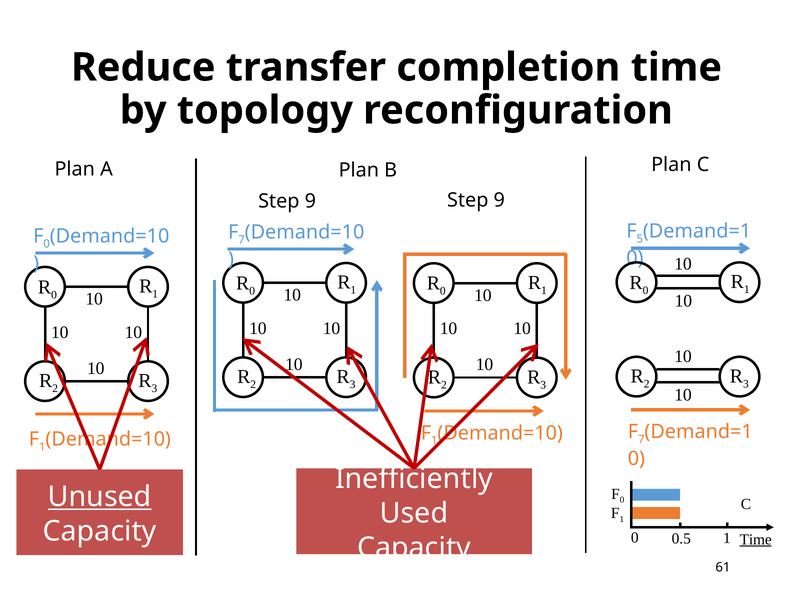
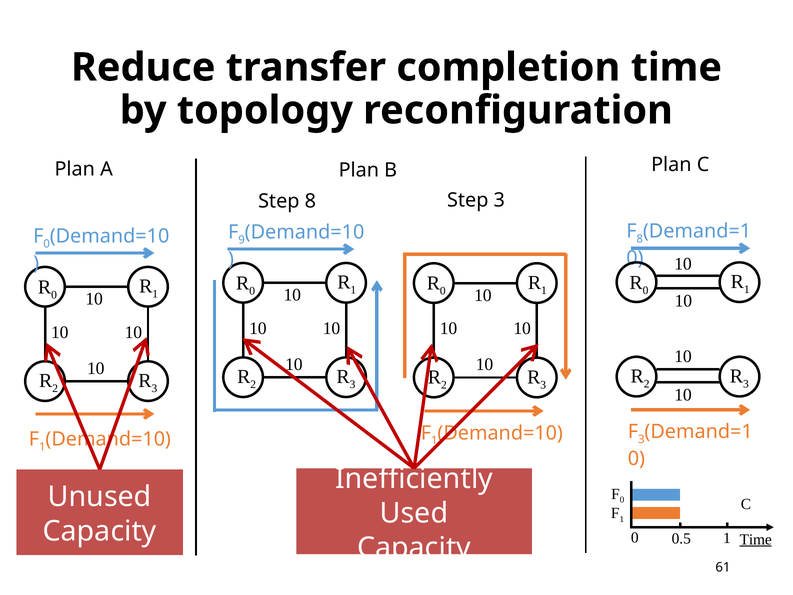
9 at (310, 201): 9 -> 8
9 at (499, 200): 9 -> 3
5 at (640, 239): 5 -> 8
7 at (242, 240): 7 -> 9
7 at (641, 439): 7 -> 3
Unused underline: present -> none
